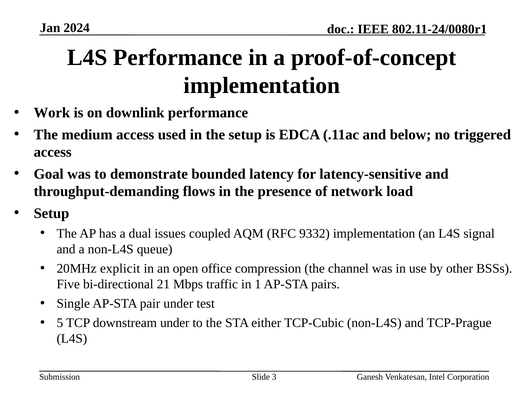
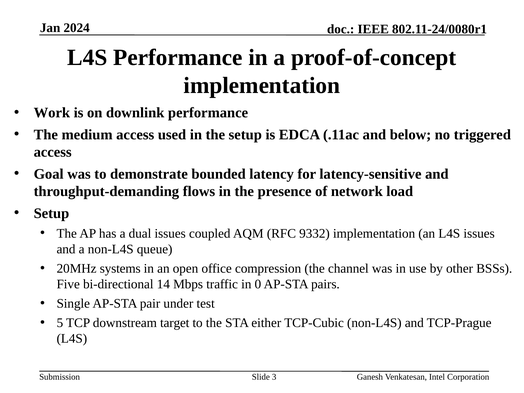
L4S signal: signal -> issues
explicit: explicit -> systems
21: 21 -> 14
1: 1 -> 0
downstream under: under -> target
